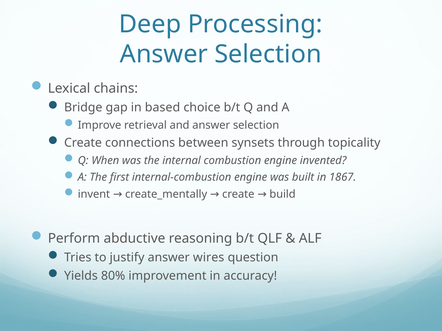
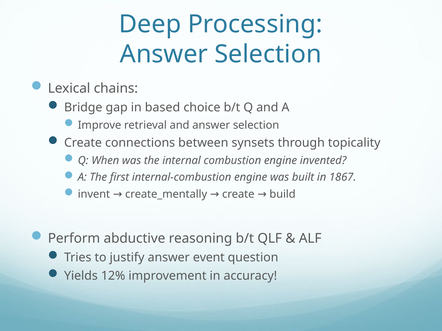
wires: wires -> event
80%: 80% -> 12%
